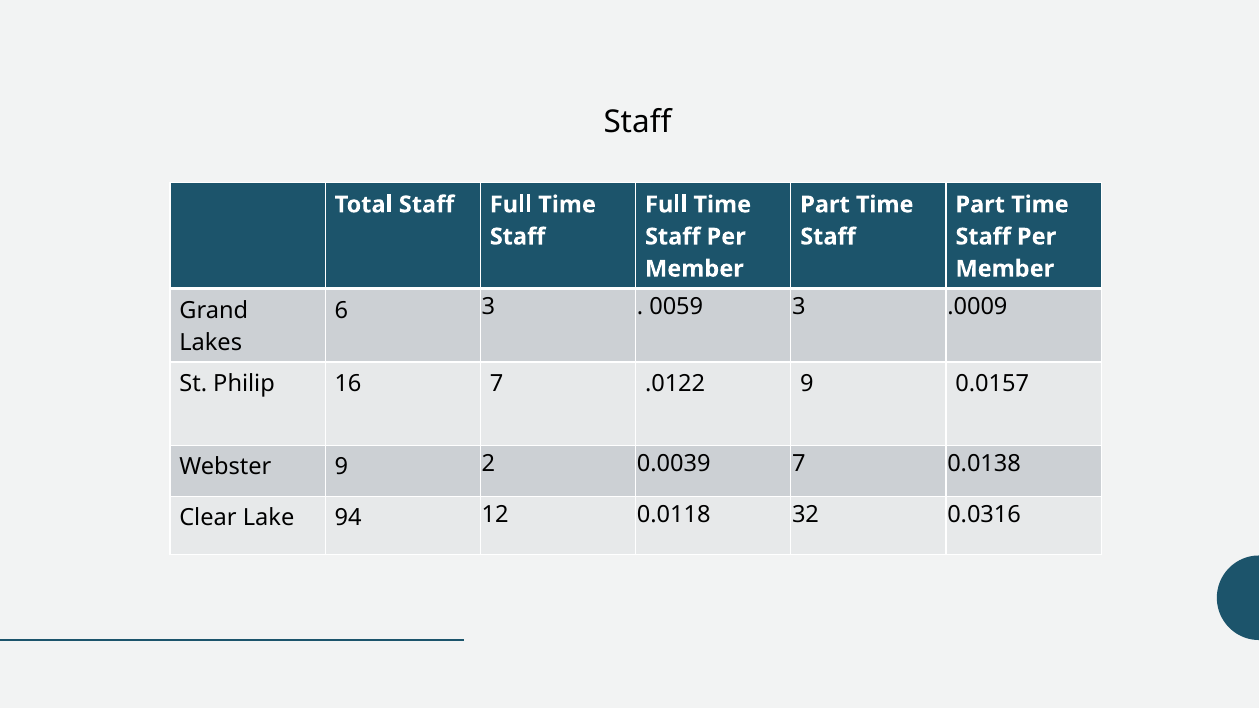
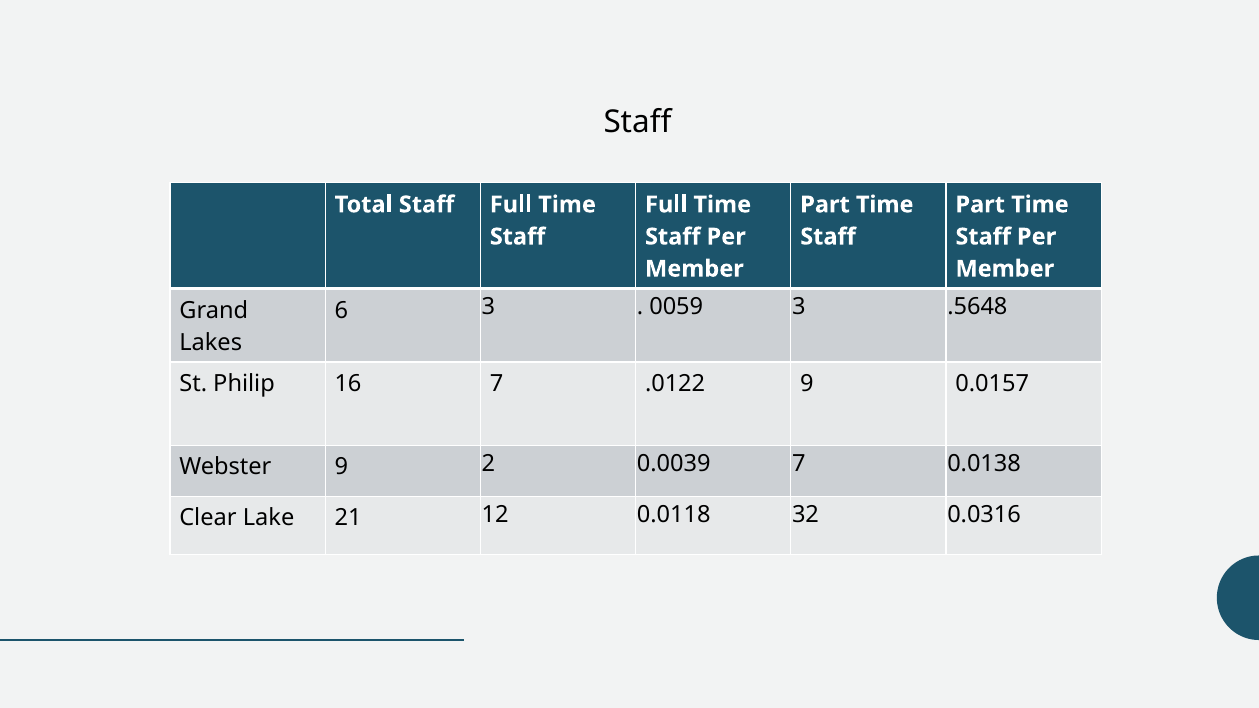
.0009: .0009 -> .5648
94: 94 -> 21
